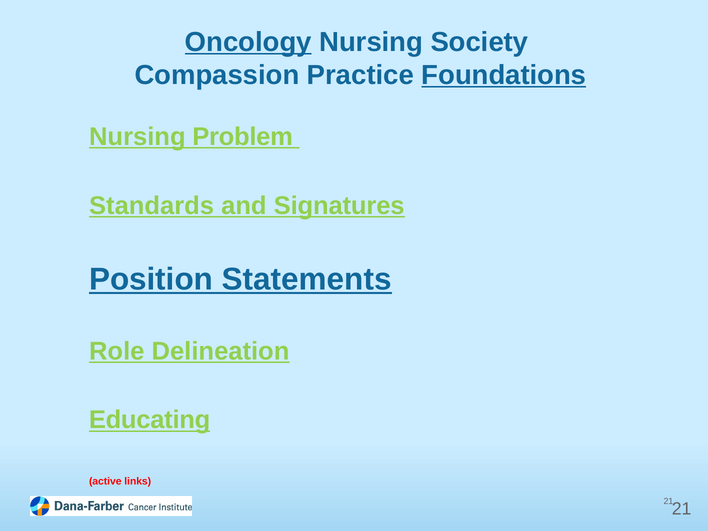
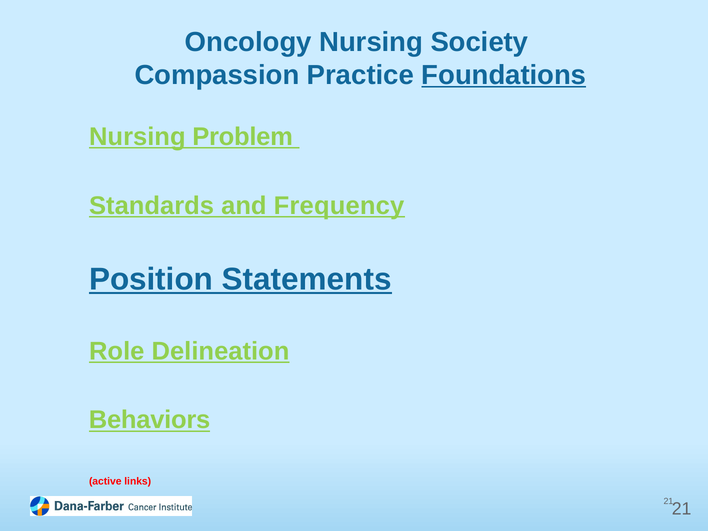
Oncology underline: present -> none
Signatures: Signatures -> Frequency
Educating: Educating -> Behaviors
